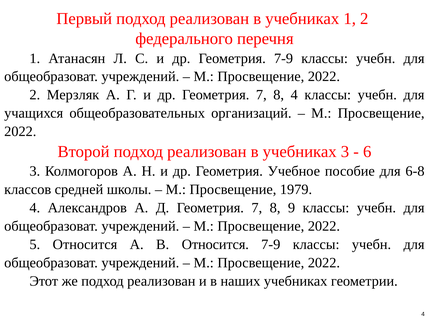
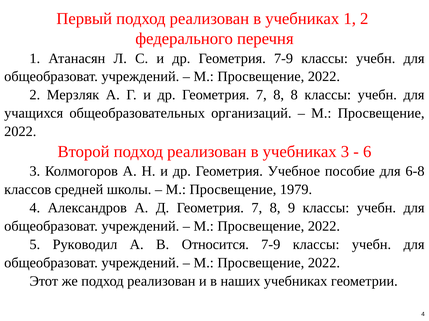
8 4: 4 -> 8
5 Относится: Относится -> Руководил
